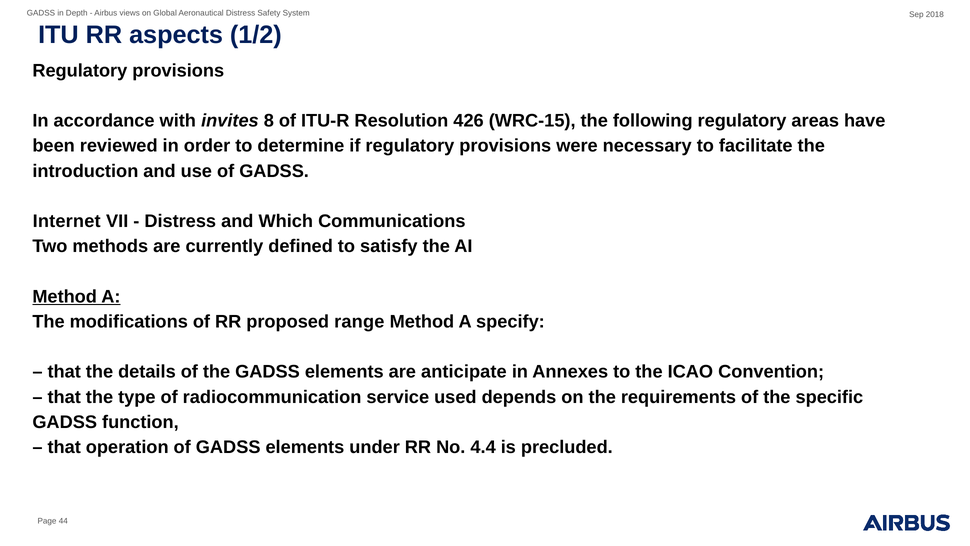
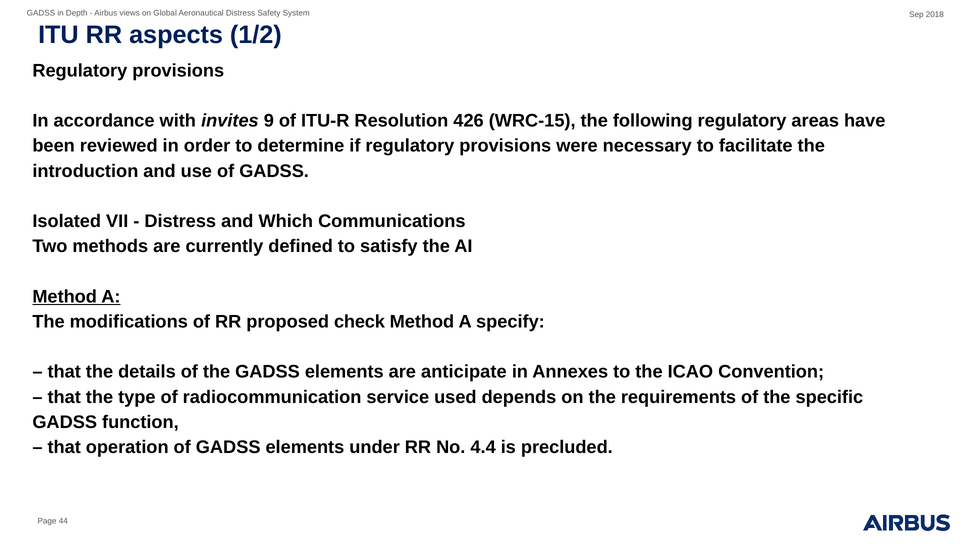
8: 8 -> 9
Internet: Internet -> Isolated
range: range -> check
